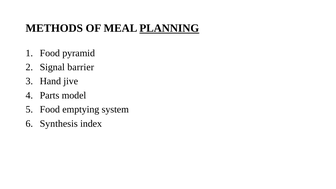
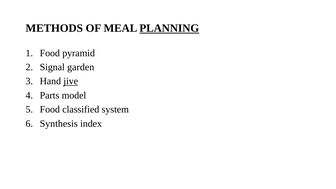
barrier: barrier -> garden
jive underline: none -> present
emptying: emptying -> classified
